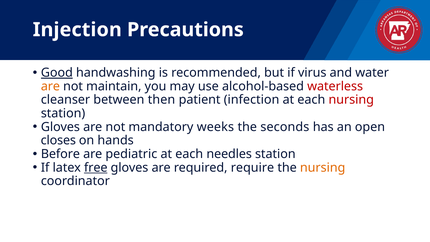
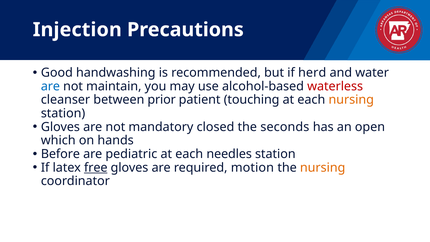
Good underline: present -> none
virus: virus -> herd
are at (50, 86) colour: orange -> blue
then: then -> prior
infection: infection -> touching
nursing at (351, 100) colour: red -> orange
weeks: weeks -> closed
closes: closes -> which
require: require -> motion
